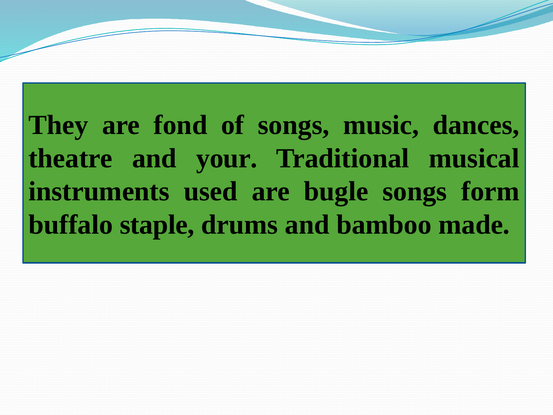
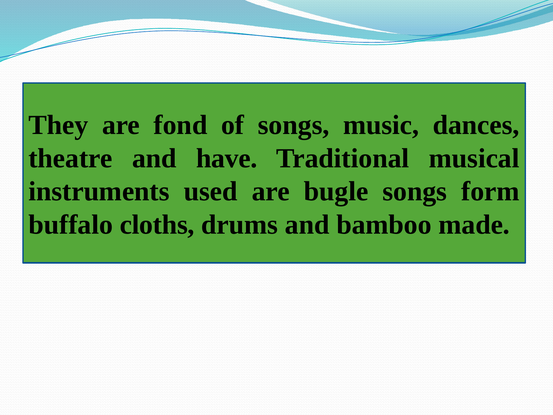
your: your -> have
staple: staple -> cloths
